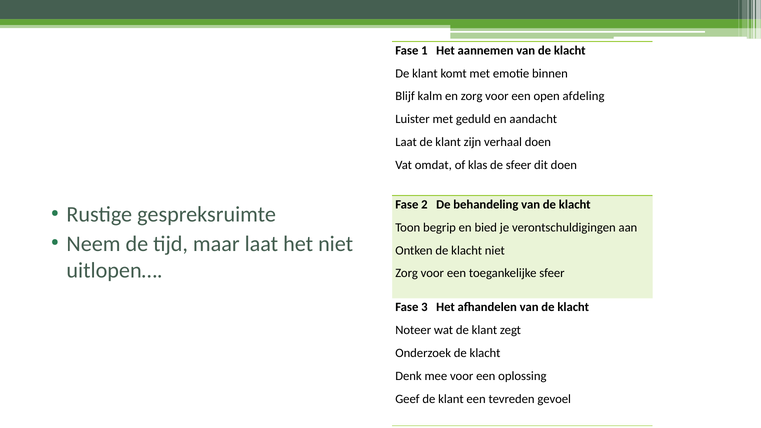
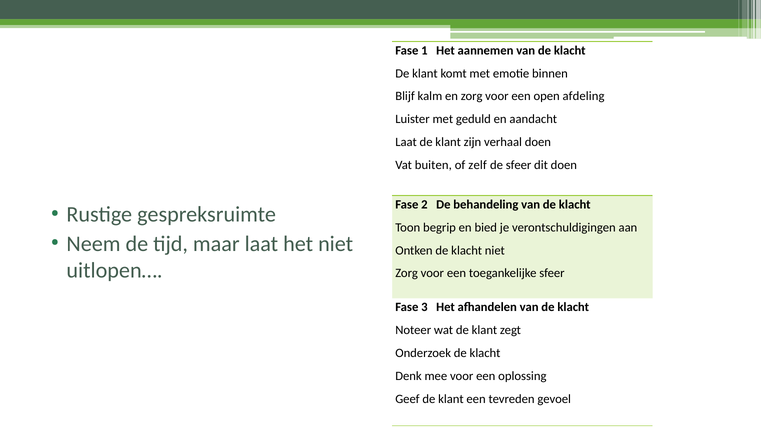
omdat: omdat -> buiten
klas: klas -> zelf
